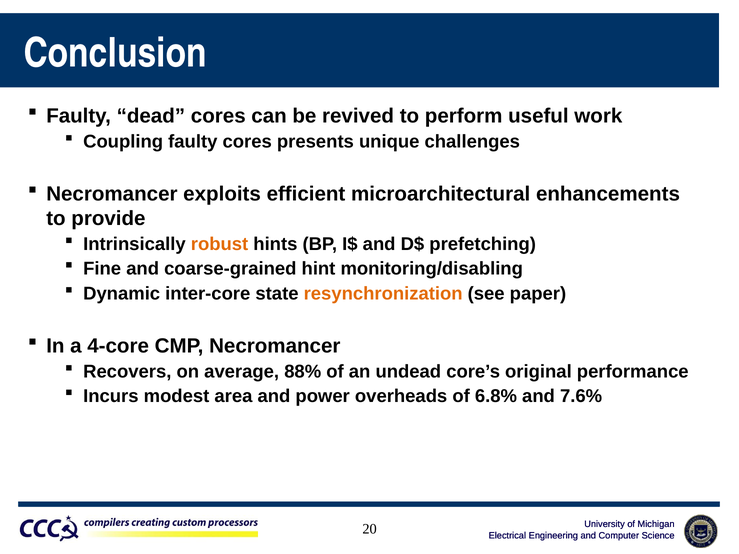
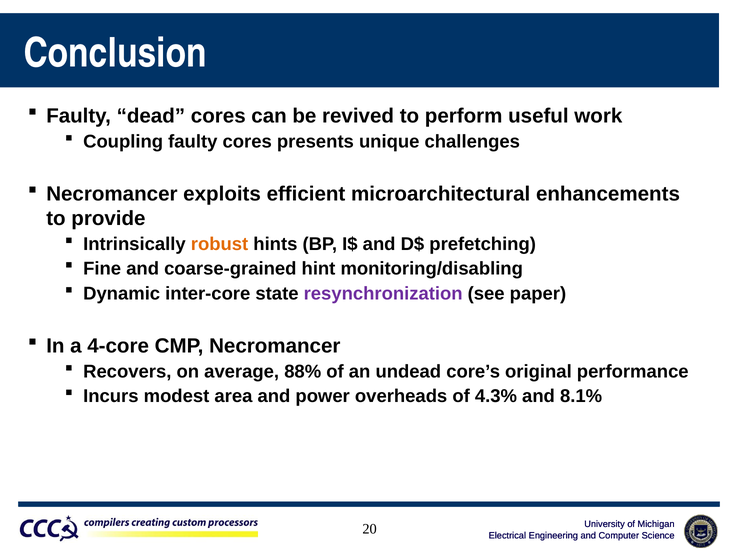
resynchronization colour: orange -> purple
6.8%: 6.8% -> 4.3%
7.6%: 7.6% -> 8.1%
